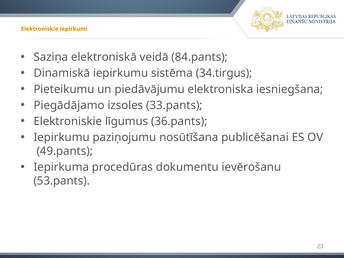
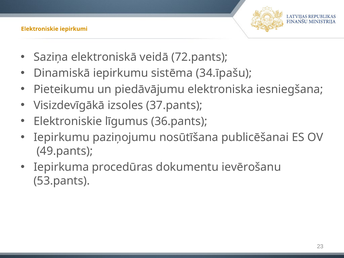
84.pants: 84.pants -> 72.pants
34.tirgus: 34.tirgus -> 34.īpašu
Piegādājamo: Piegādājamo -> Visizdevīgākā
33.pants: 33.pants -> 37.pants
